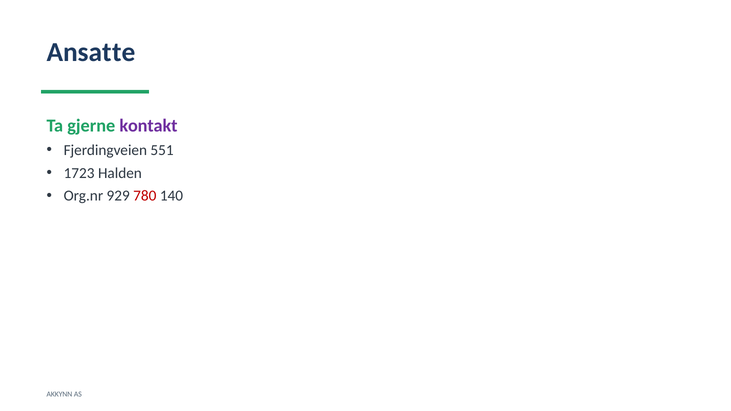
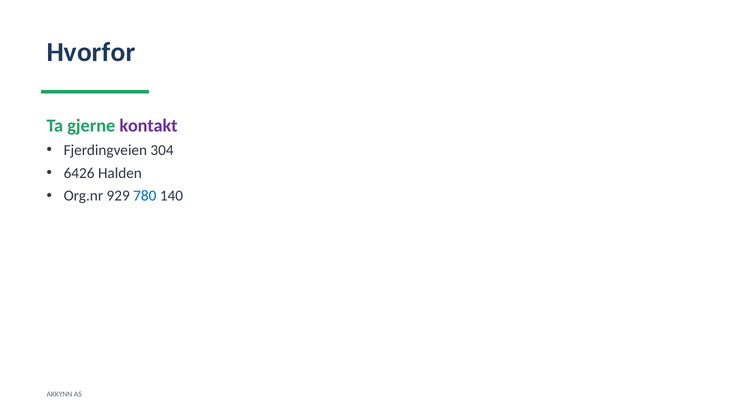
Ansatte: Ansatte -> Hvorfor
551: 551 -> 304
1723: 1723 -> 6426
780 colour: red -> blue
